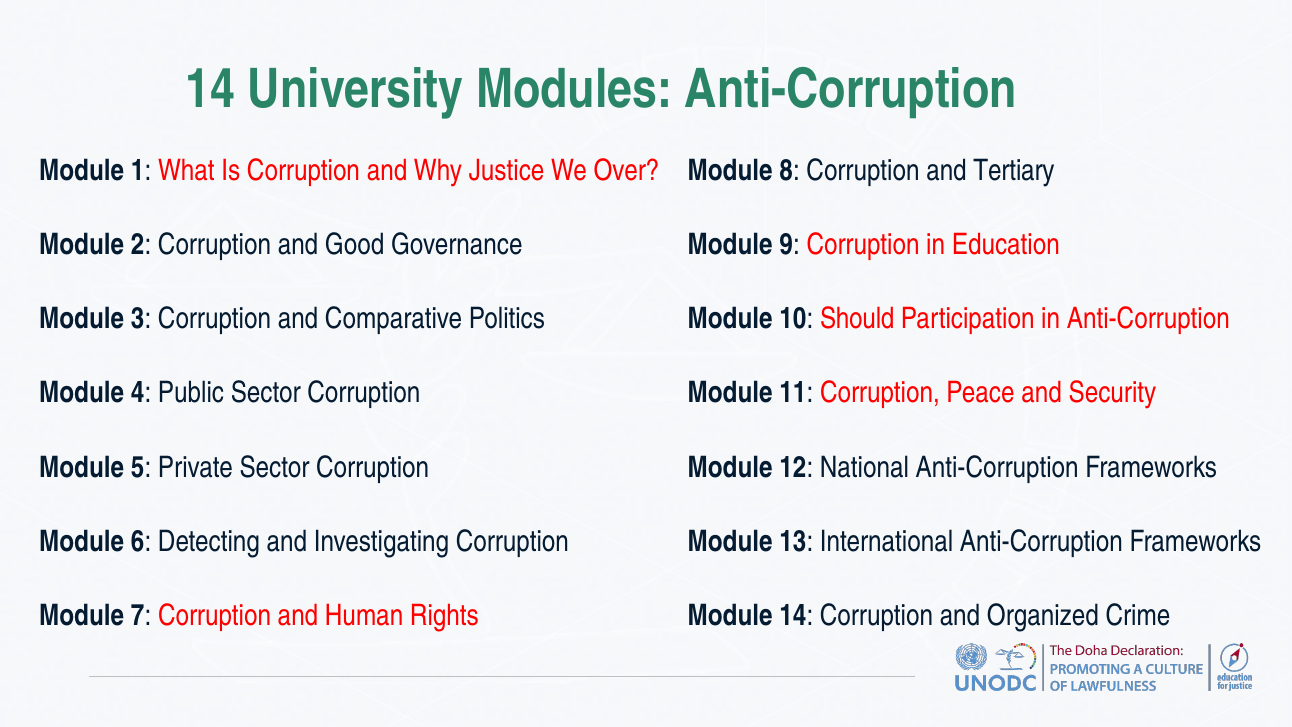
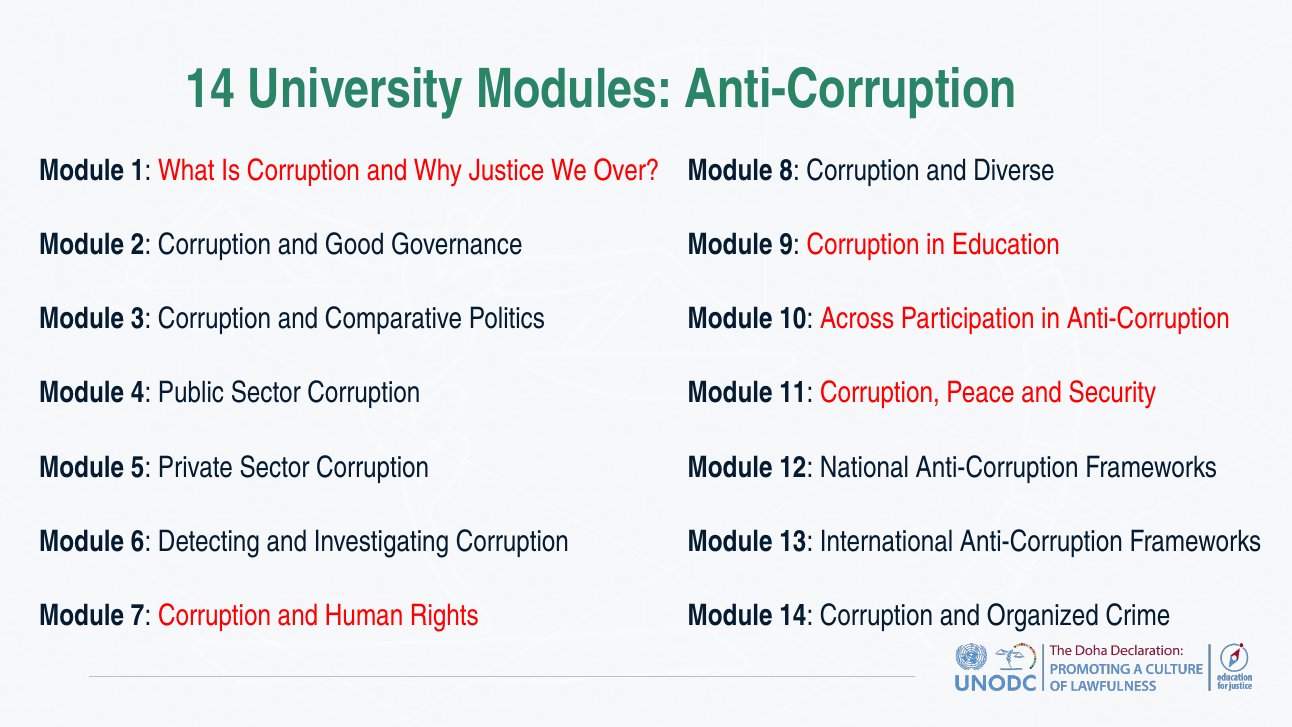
Tertiary: Tertiary -> Diverse
Should: Should -> Across
